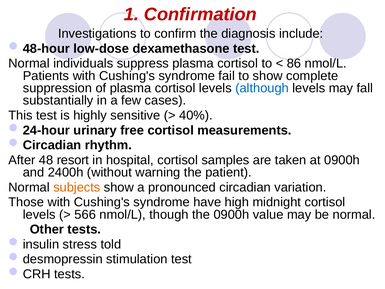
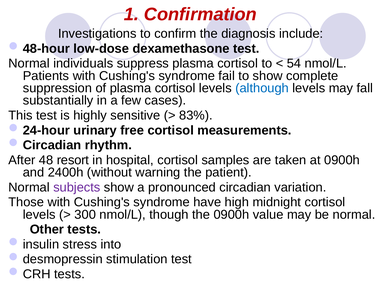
86: 86 -> 54
40%: 40% -> 83%
subjects colour: orange -> purple
566: 566 -> 300
told: told -> into
